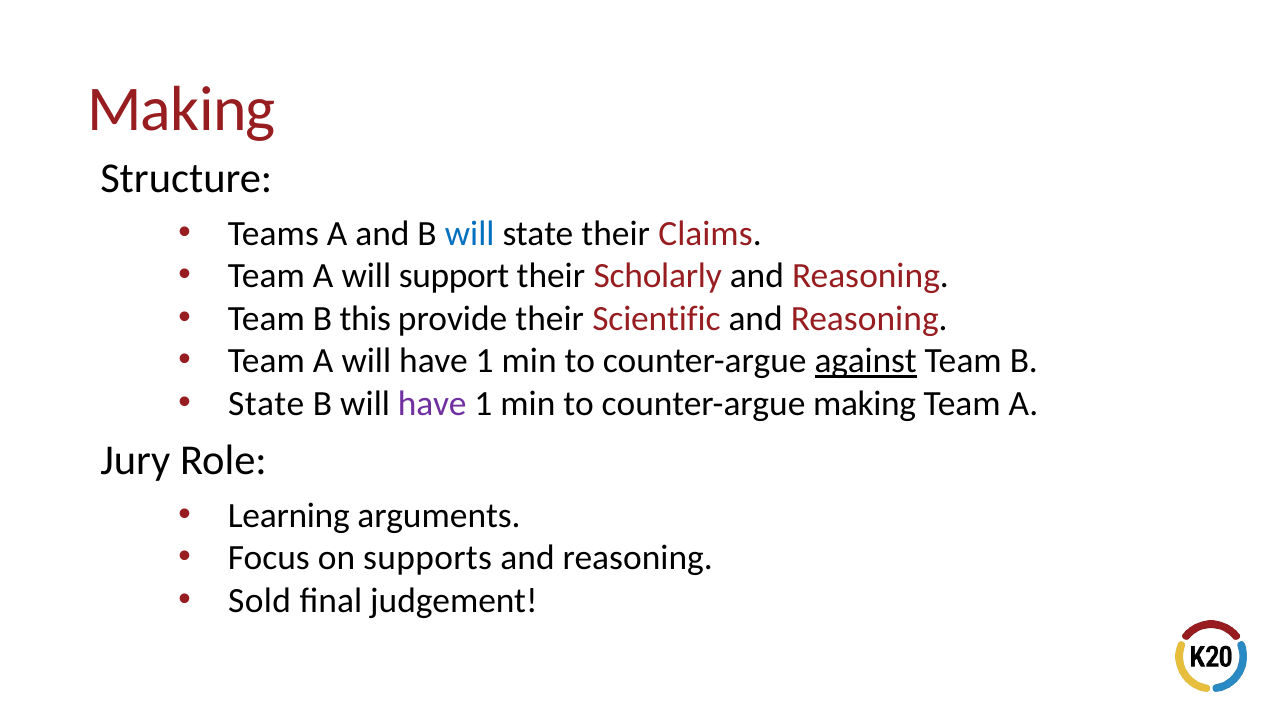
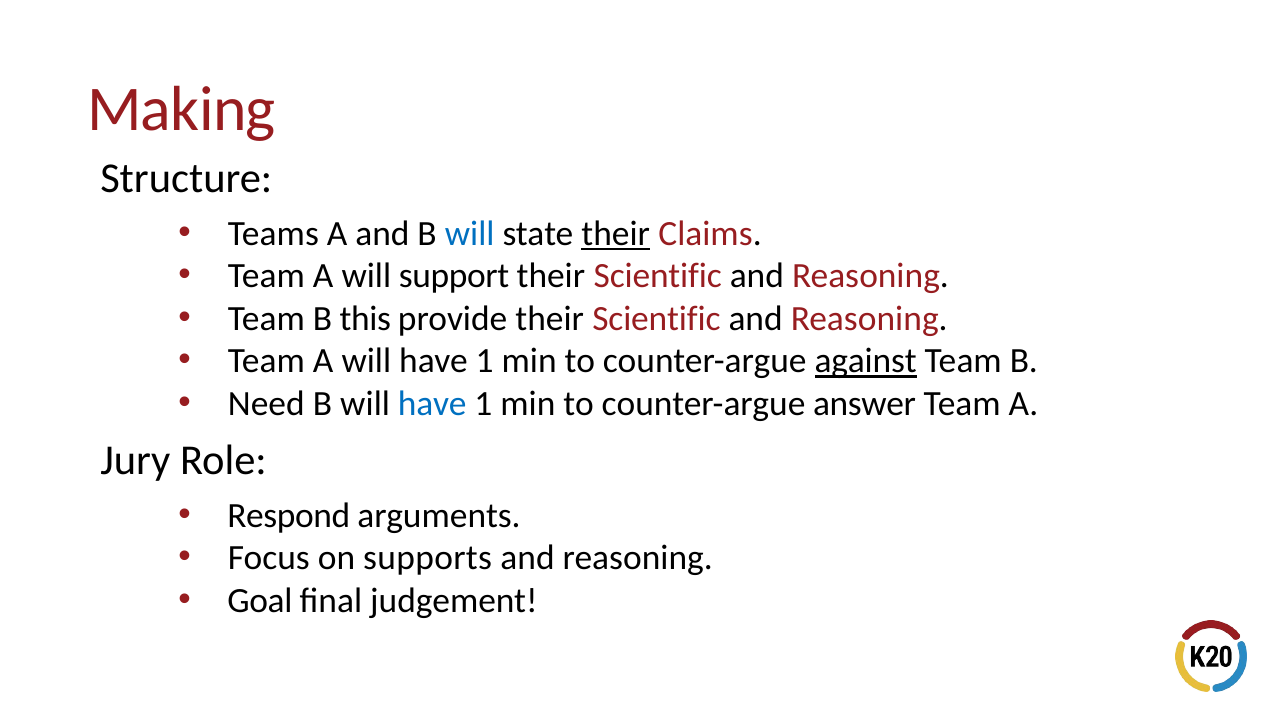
their at (616, 234) underline: none -> present
Scholarly at (658, 276): Scholarly -> Scientific
State at (266, 404): State -> Need
have at (432, 404) colour: purple -> blue
counter-argue making: making -> answer
Learning: Learning -> Respond
Sold: Sold -> Goal
